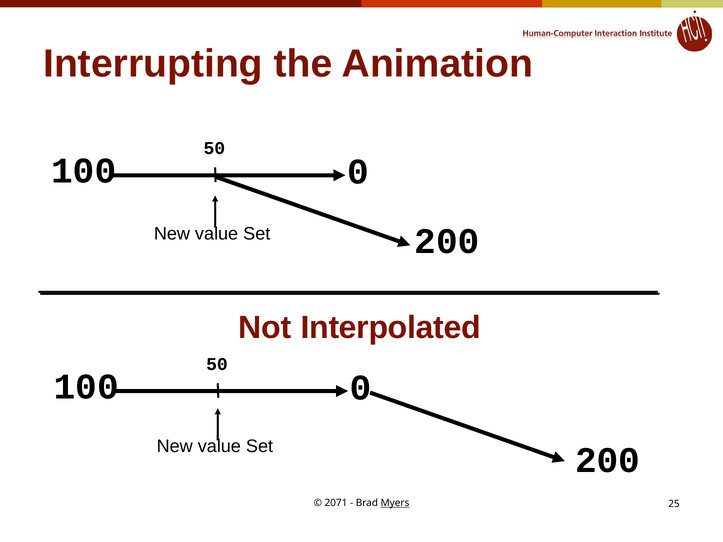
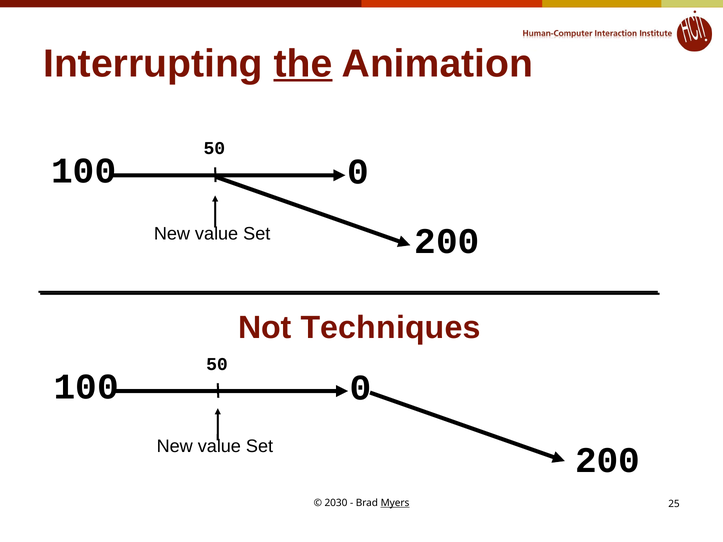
the underline: none -> present
Interpolated: Interpolated -> Techniques
2071: 2071 -> 2030
